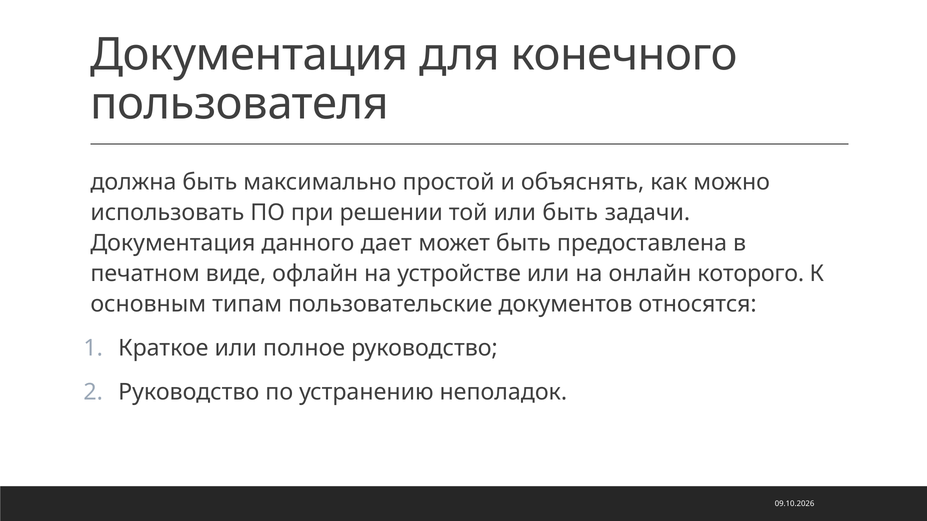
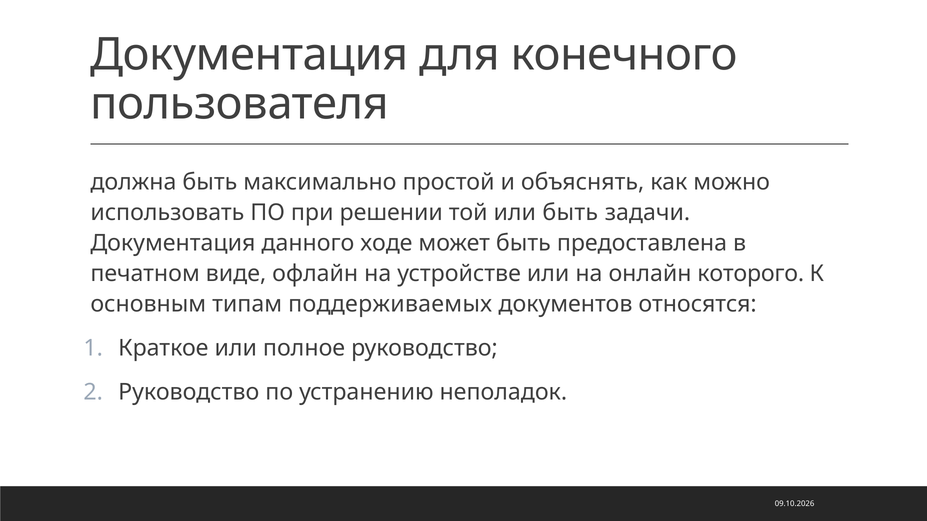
дает: дает -> ходе
пользовательские: пользовательские -> поддерживаемых
